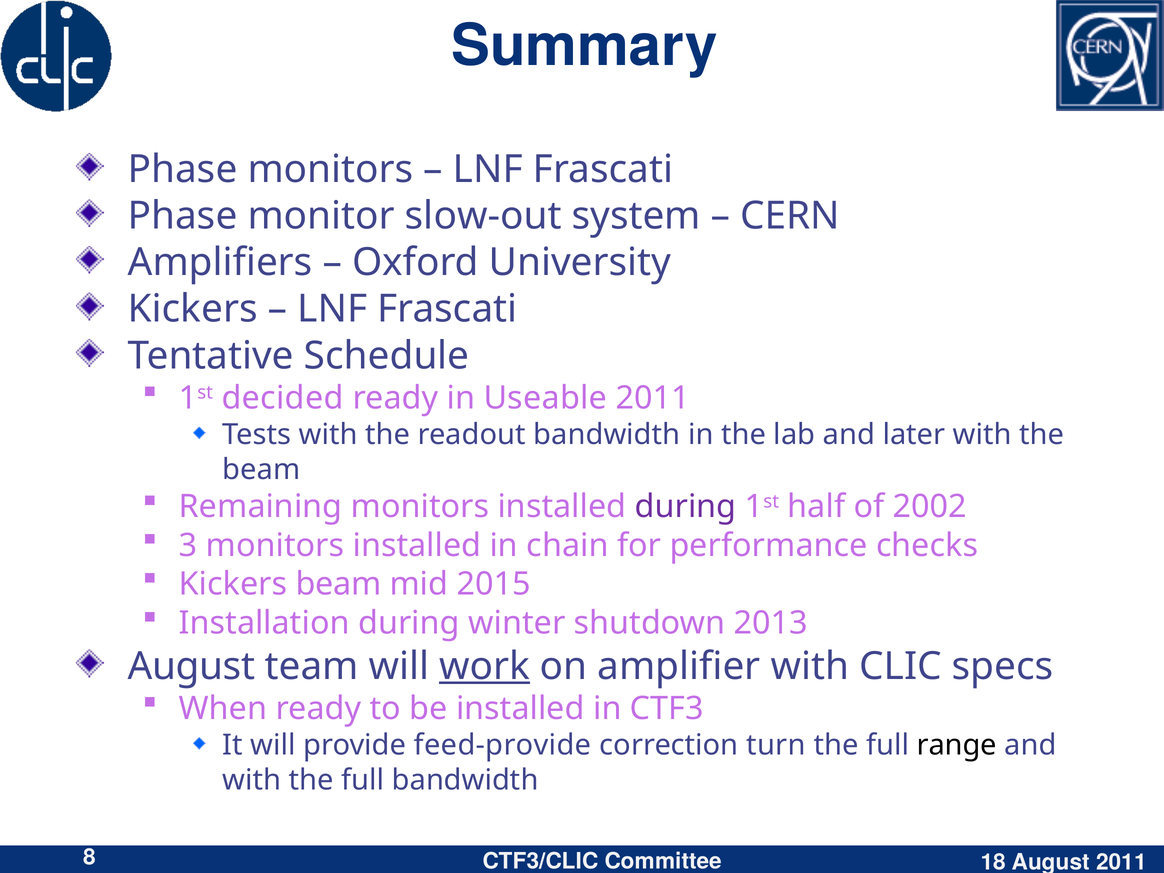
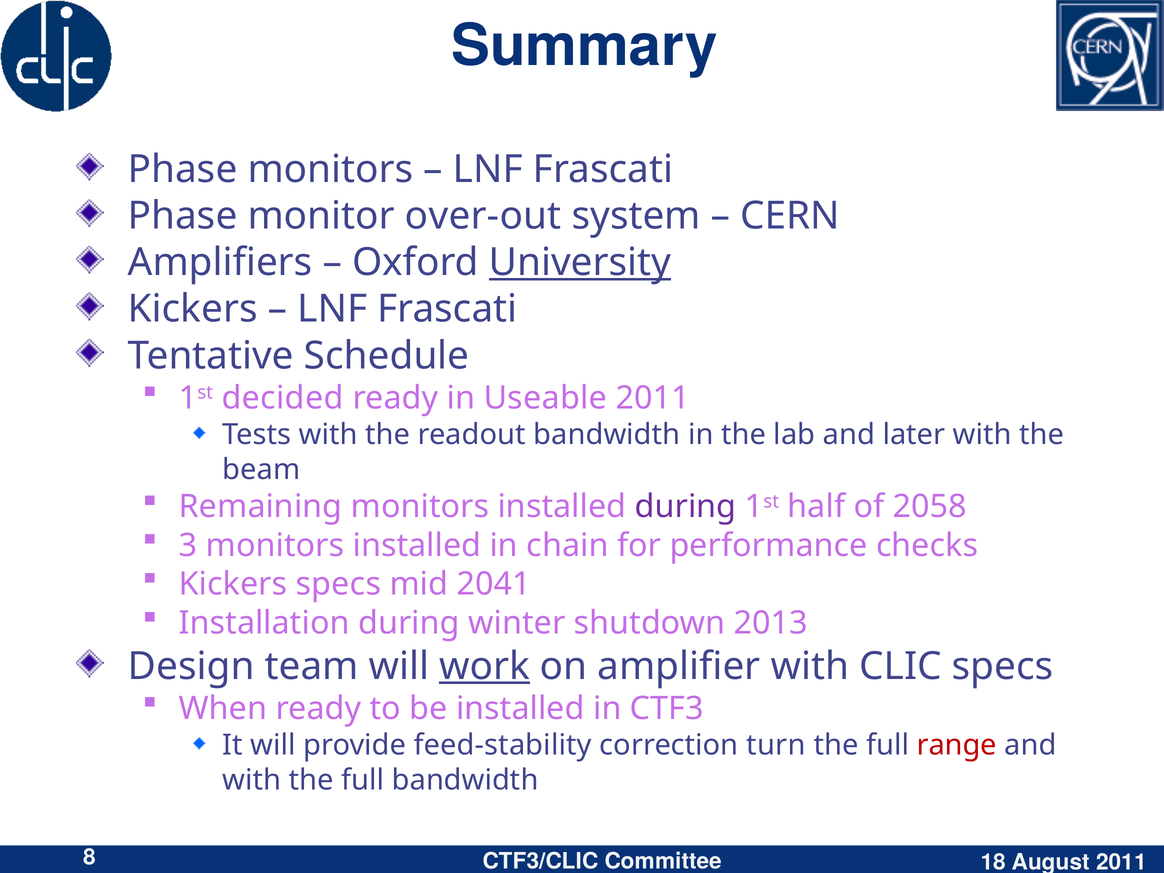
slow-out: slow-out -> over-out
University underline: none -> present
2002: 2002 -> 2058
Kickers beam: beam -> specs
2015: 2015 -> 2041
August at (191, 666): August -> Design
feed-provide: feed-provide -> feed-stability
range colour: black -> red
